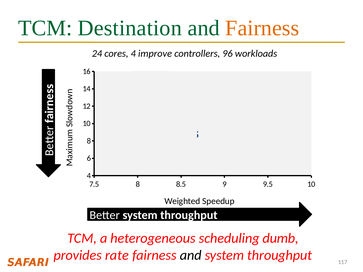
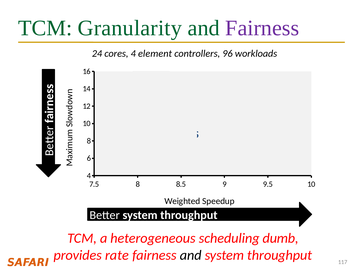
Destination: Destination -> Granularity
Fairness at (262, 28) colour: orange -> purple
improve: improve -> element
